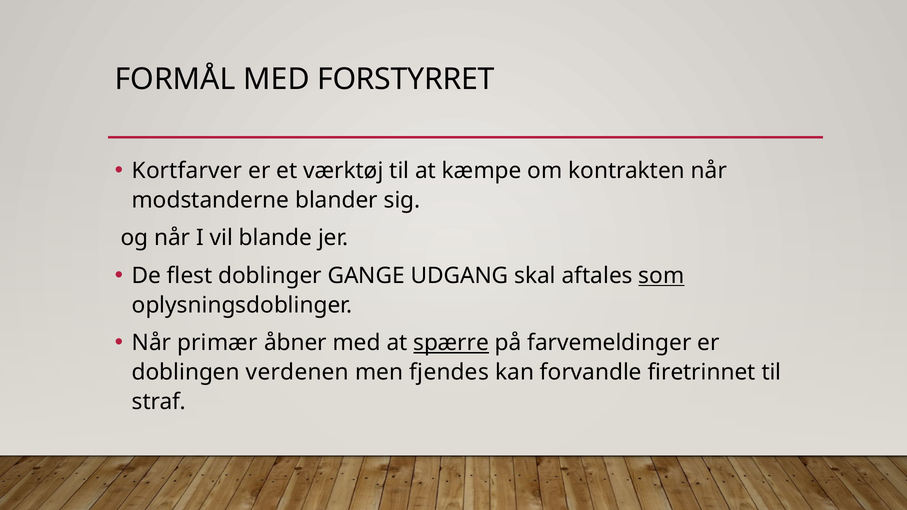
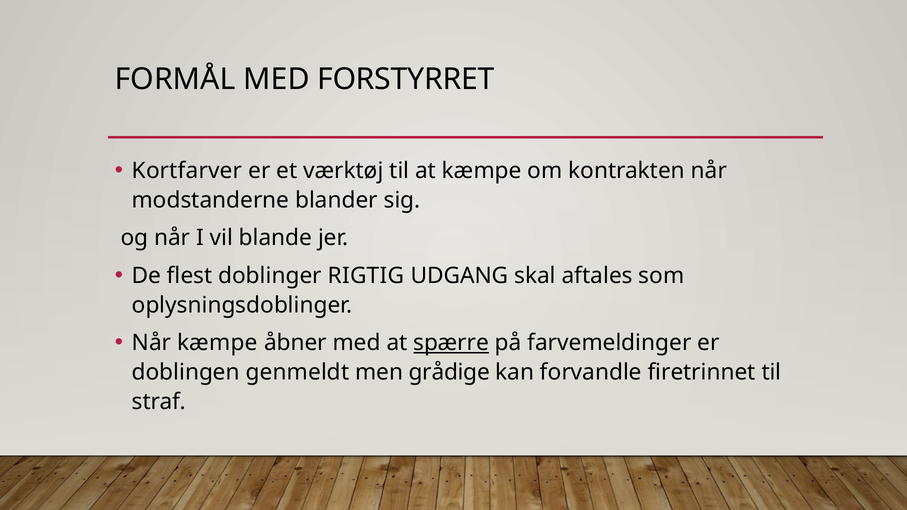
GANGE: GANGE -> RIGTIG
som underline: present -> none
Når primær: primær -> kæmpe
verdenen: verdenen -> genmeldt
fjendes: fjendes -> grådige
